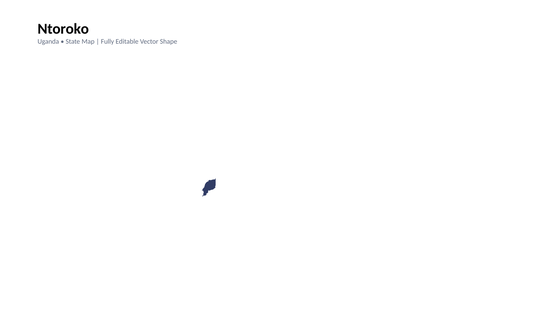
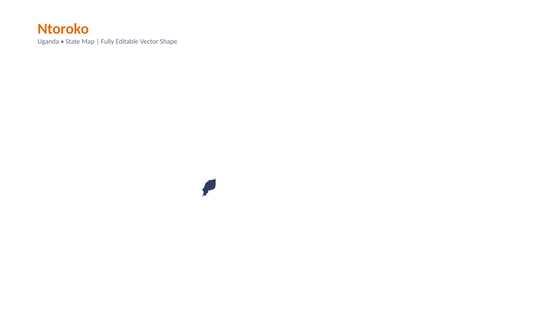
Ntoroko colour: black -> orange
